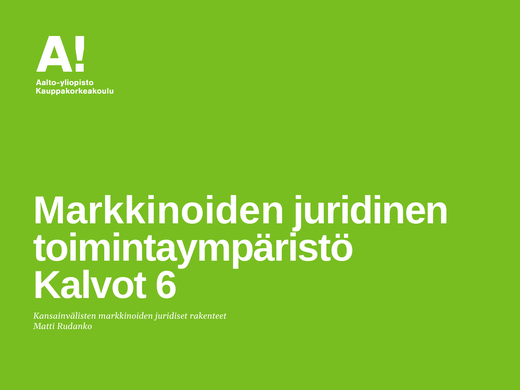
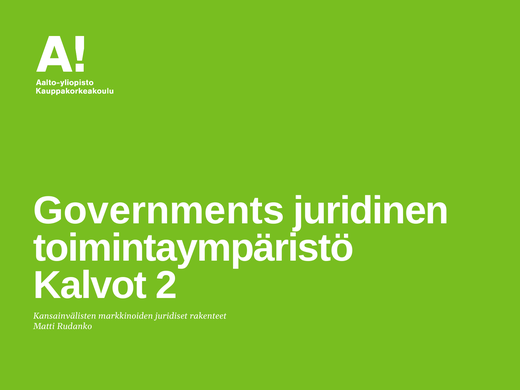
Markkinoiden at (159, 210): Markkinoiden -> Governments
6: 6 -> 2
